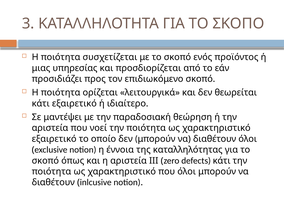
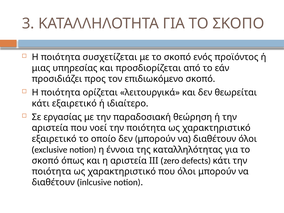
μαντέψει: μαντέψει -> εργασίας
